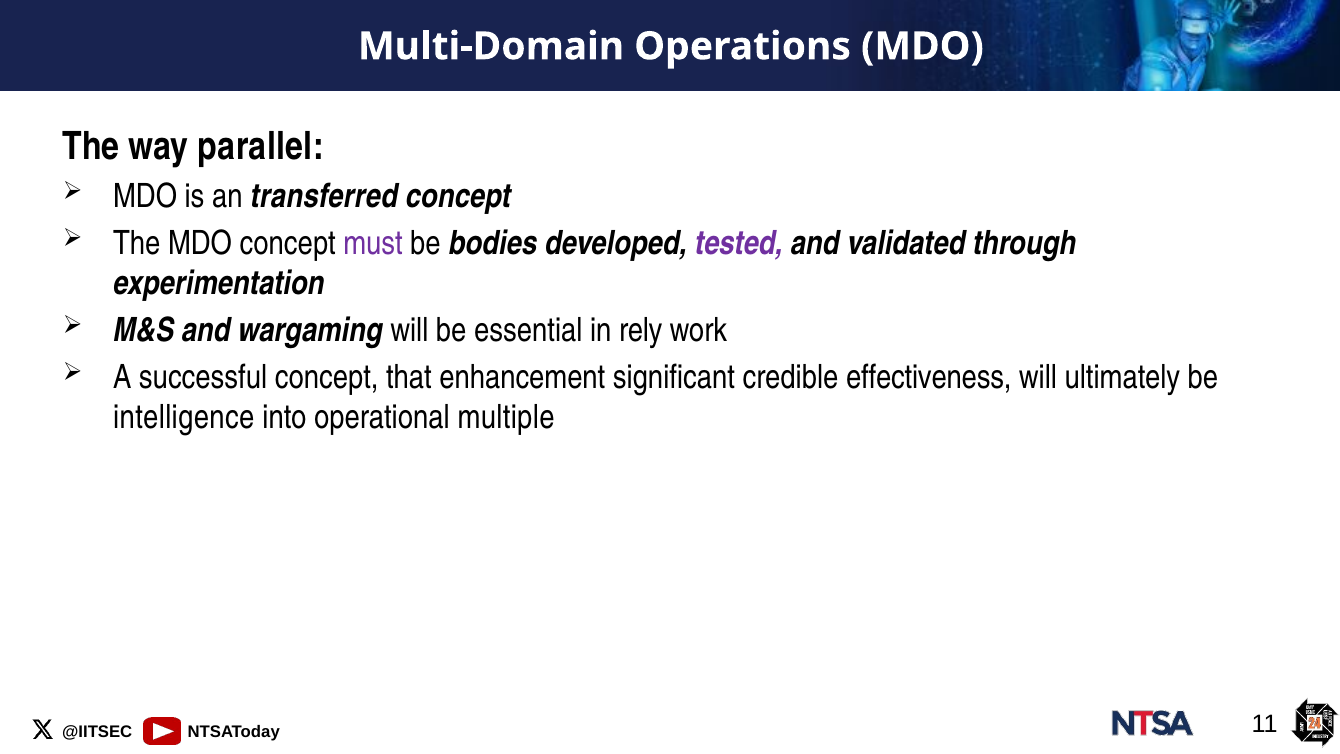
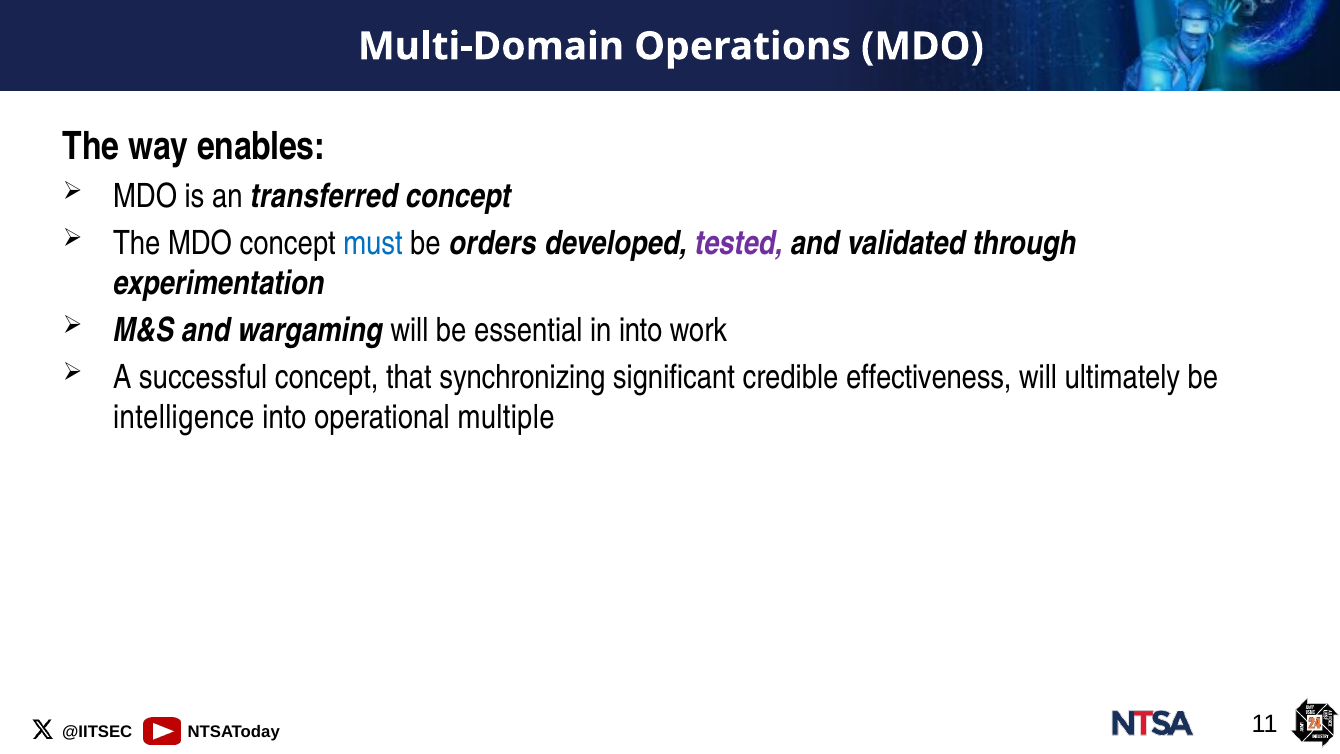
parallel: parallel -> enables
must colour: purple -> blue
bodies: bodies -> orders
in rely: rely -> into
enhancement: enhancement -> synchronizing
